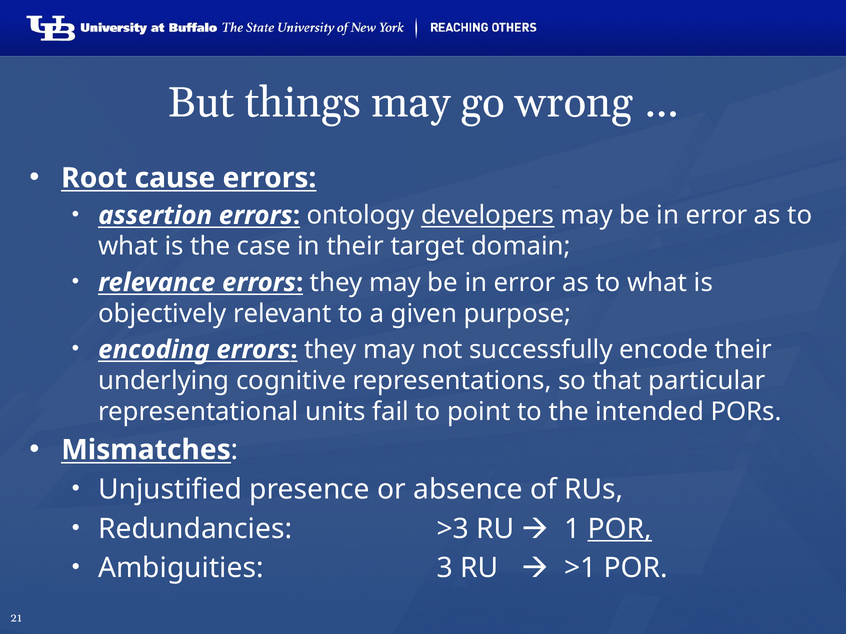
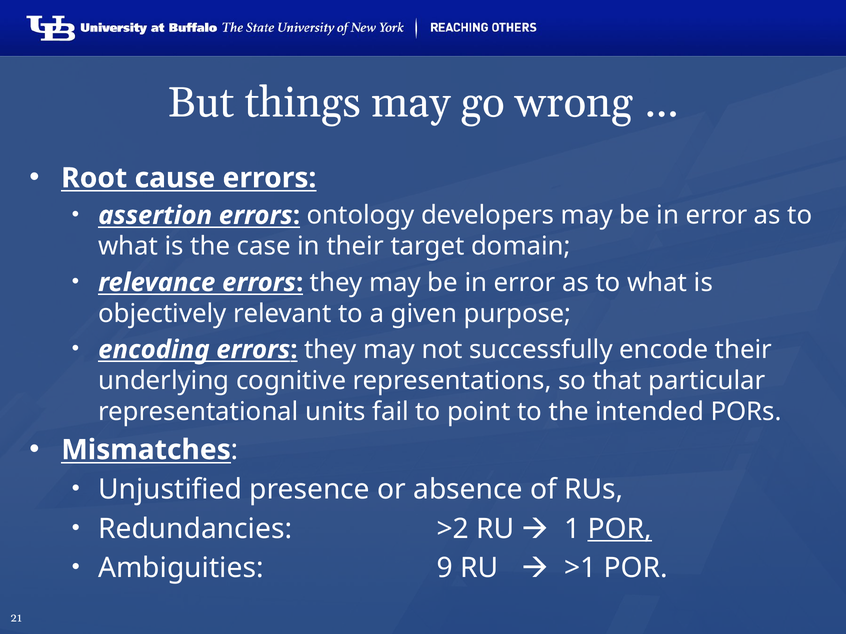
developers underline: present -> none
>3: >3 -> >2
3: 3 -> 9
